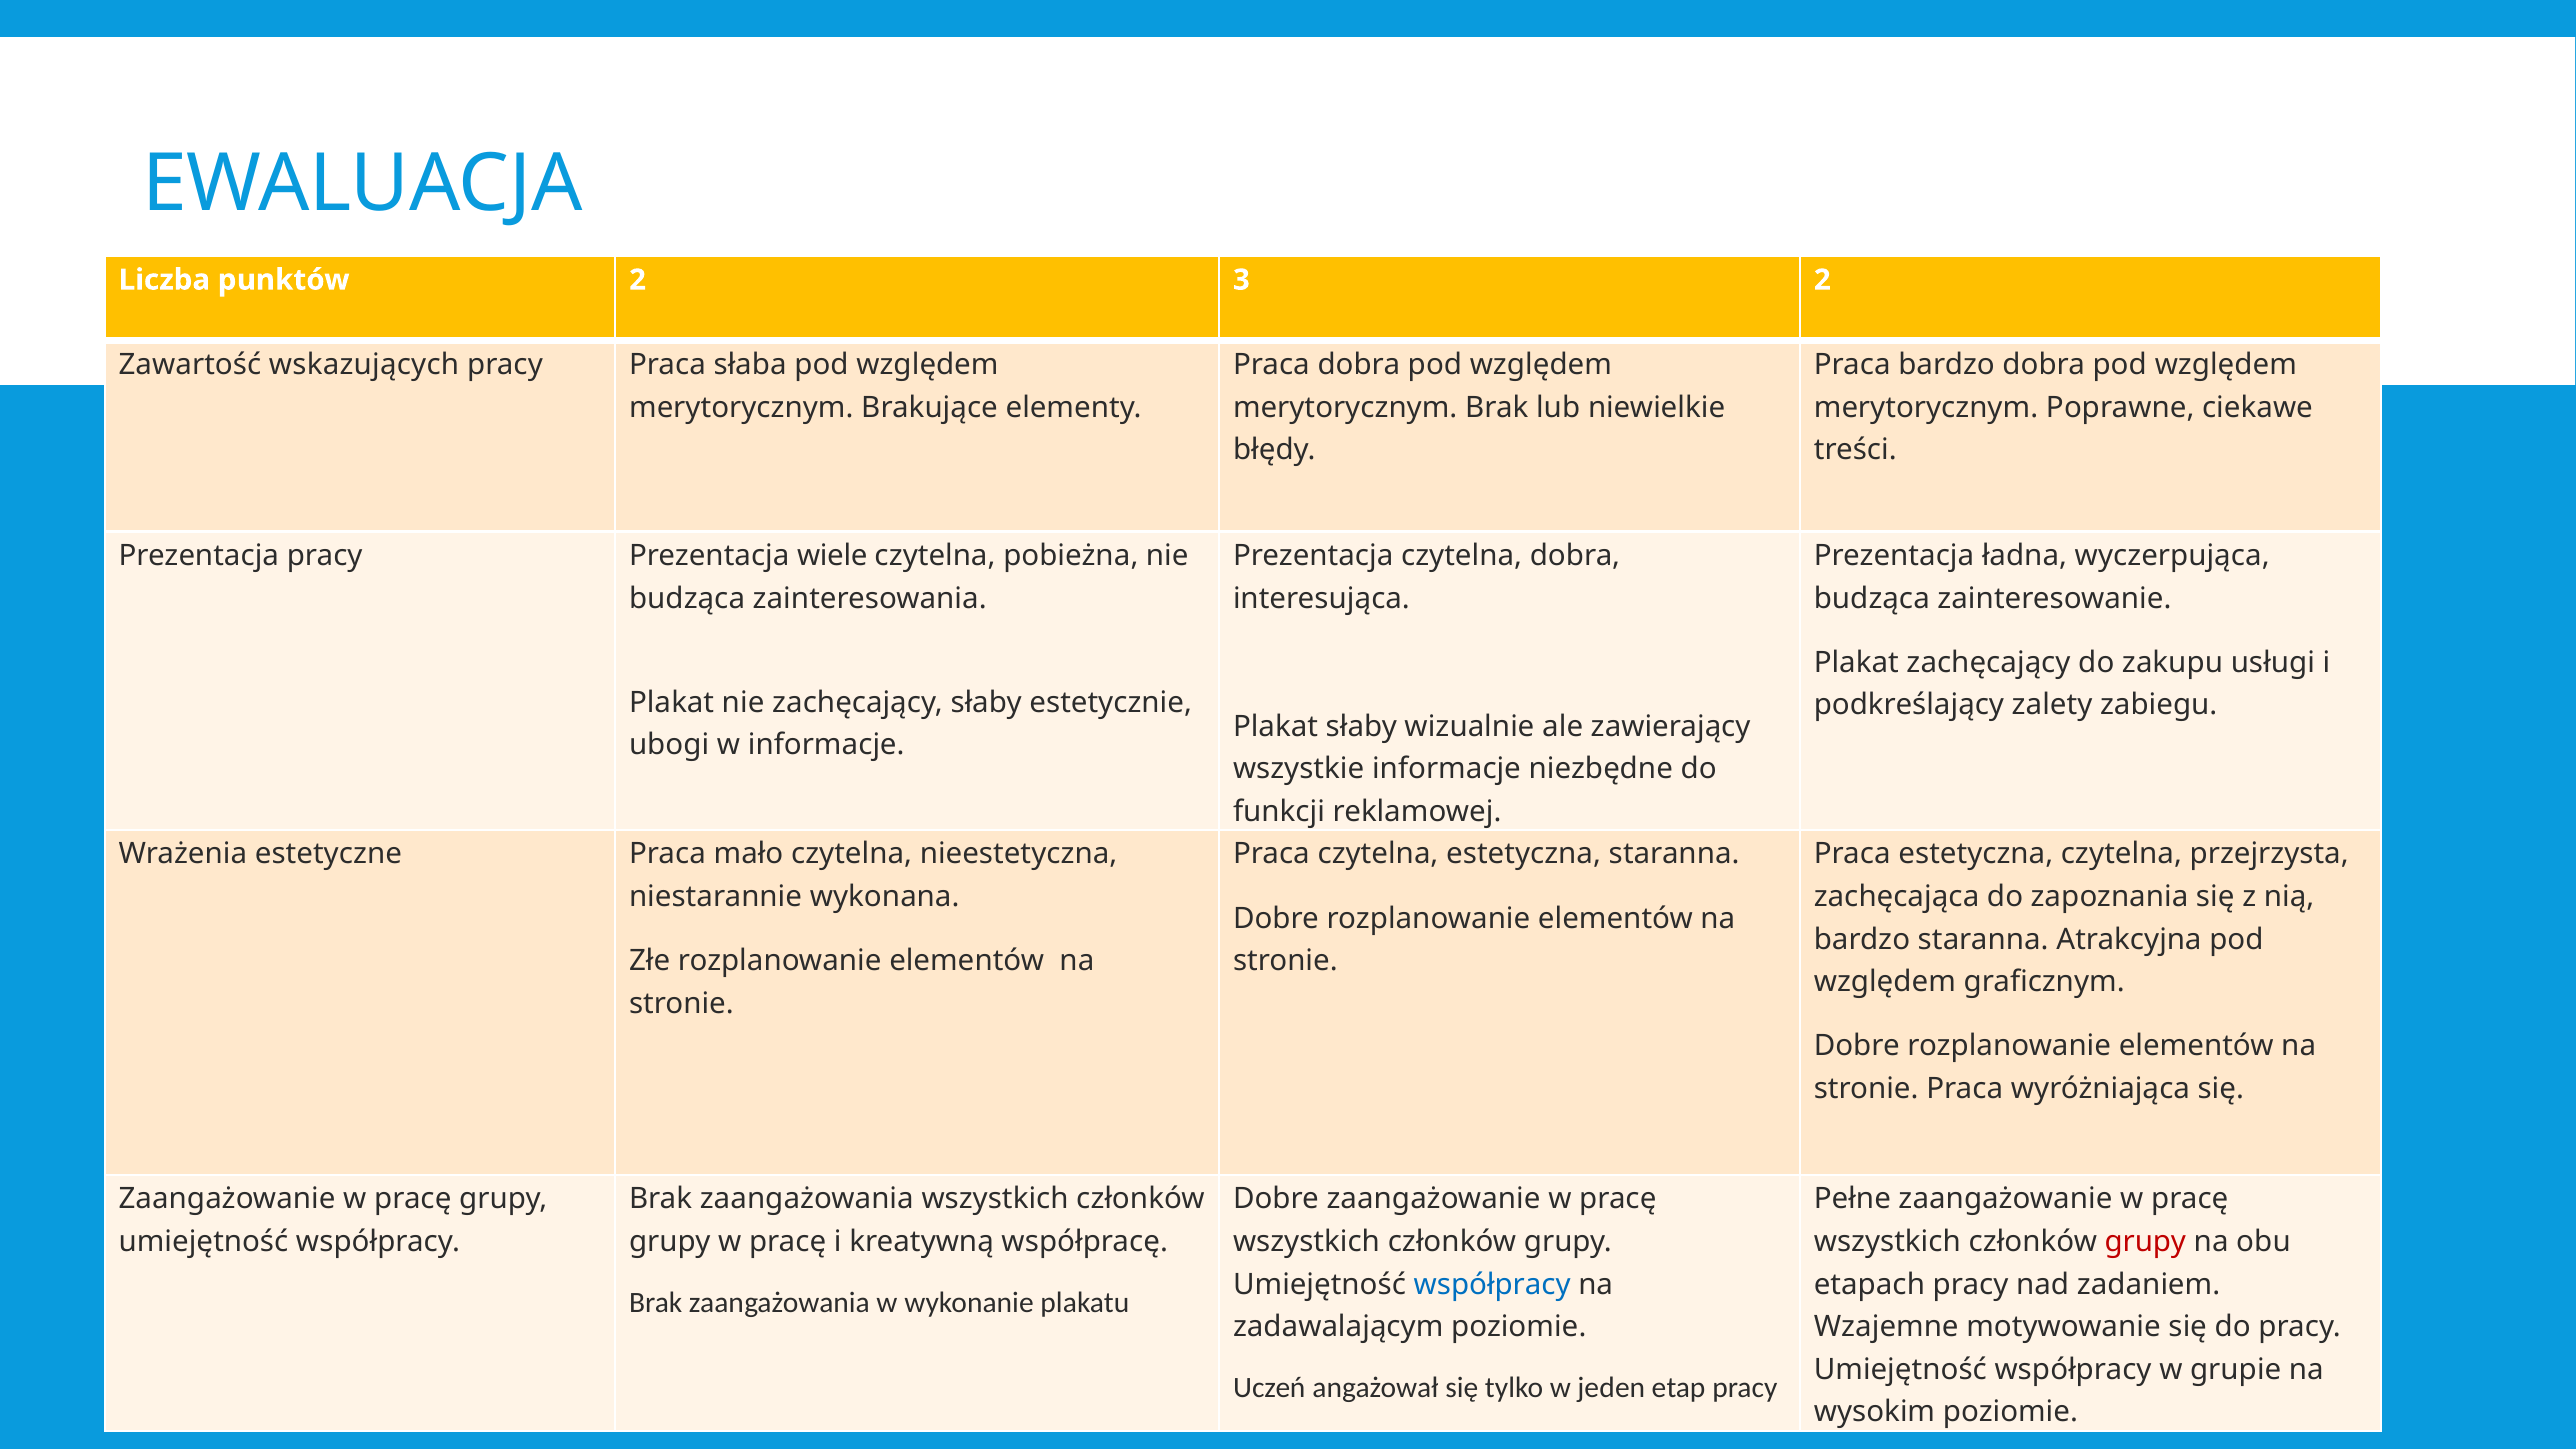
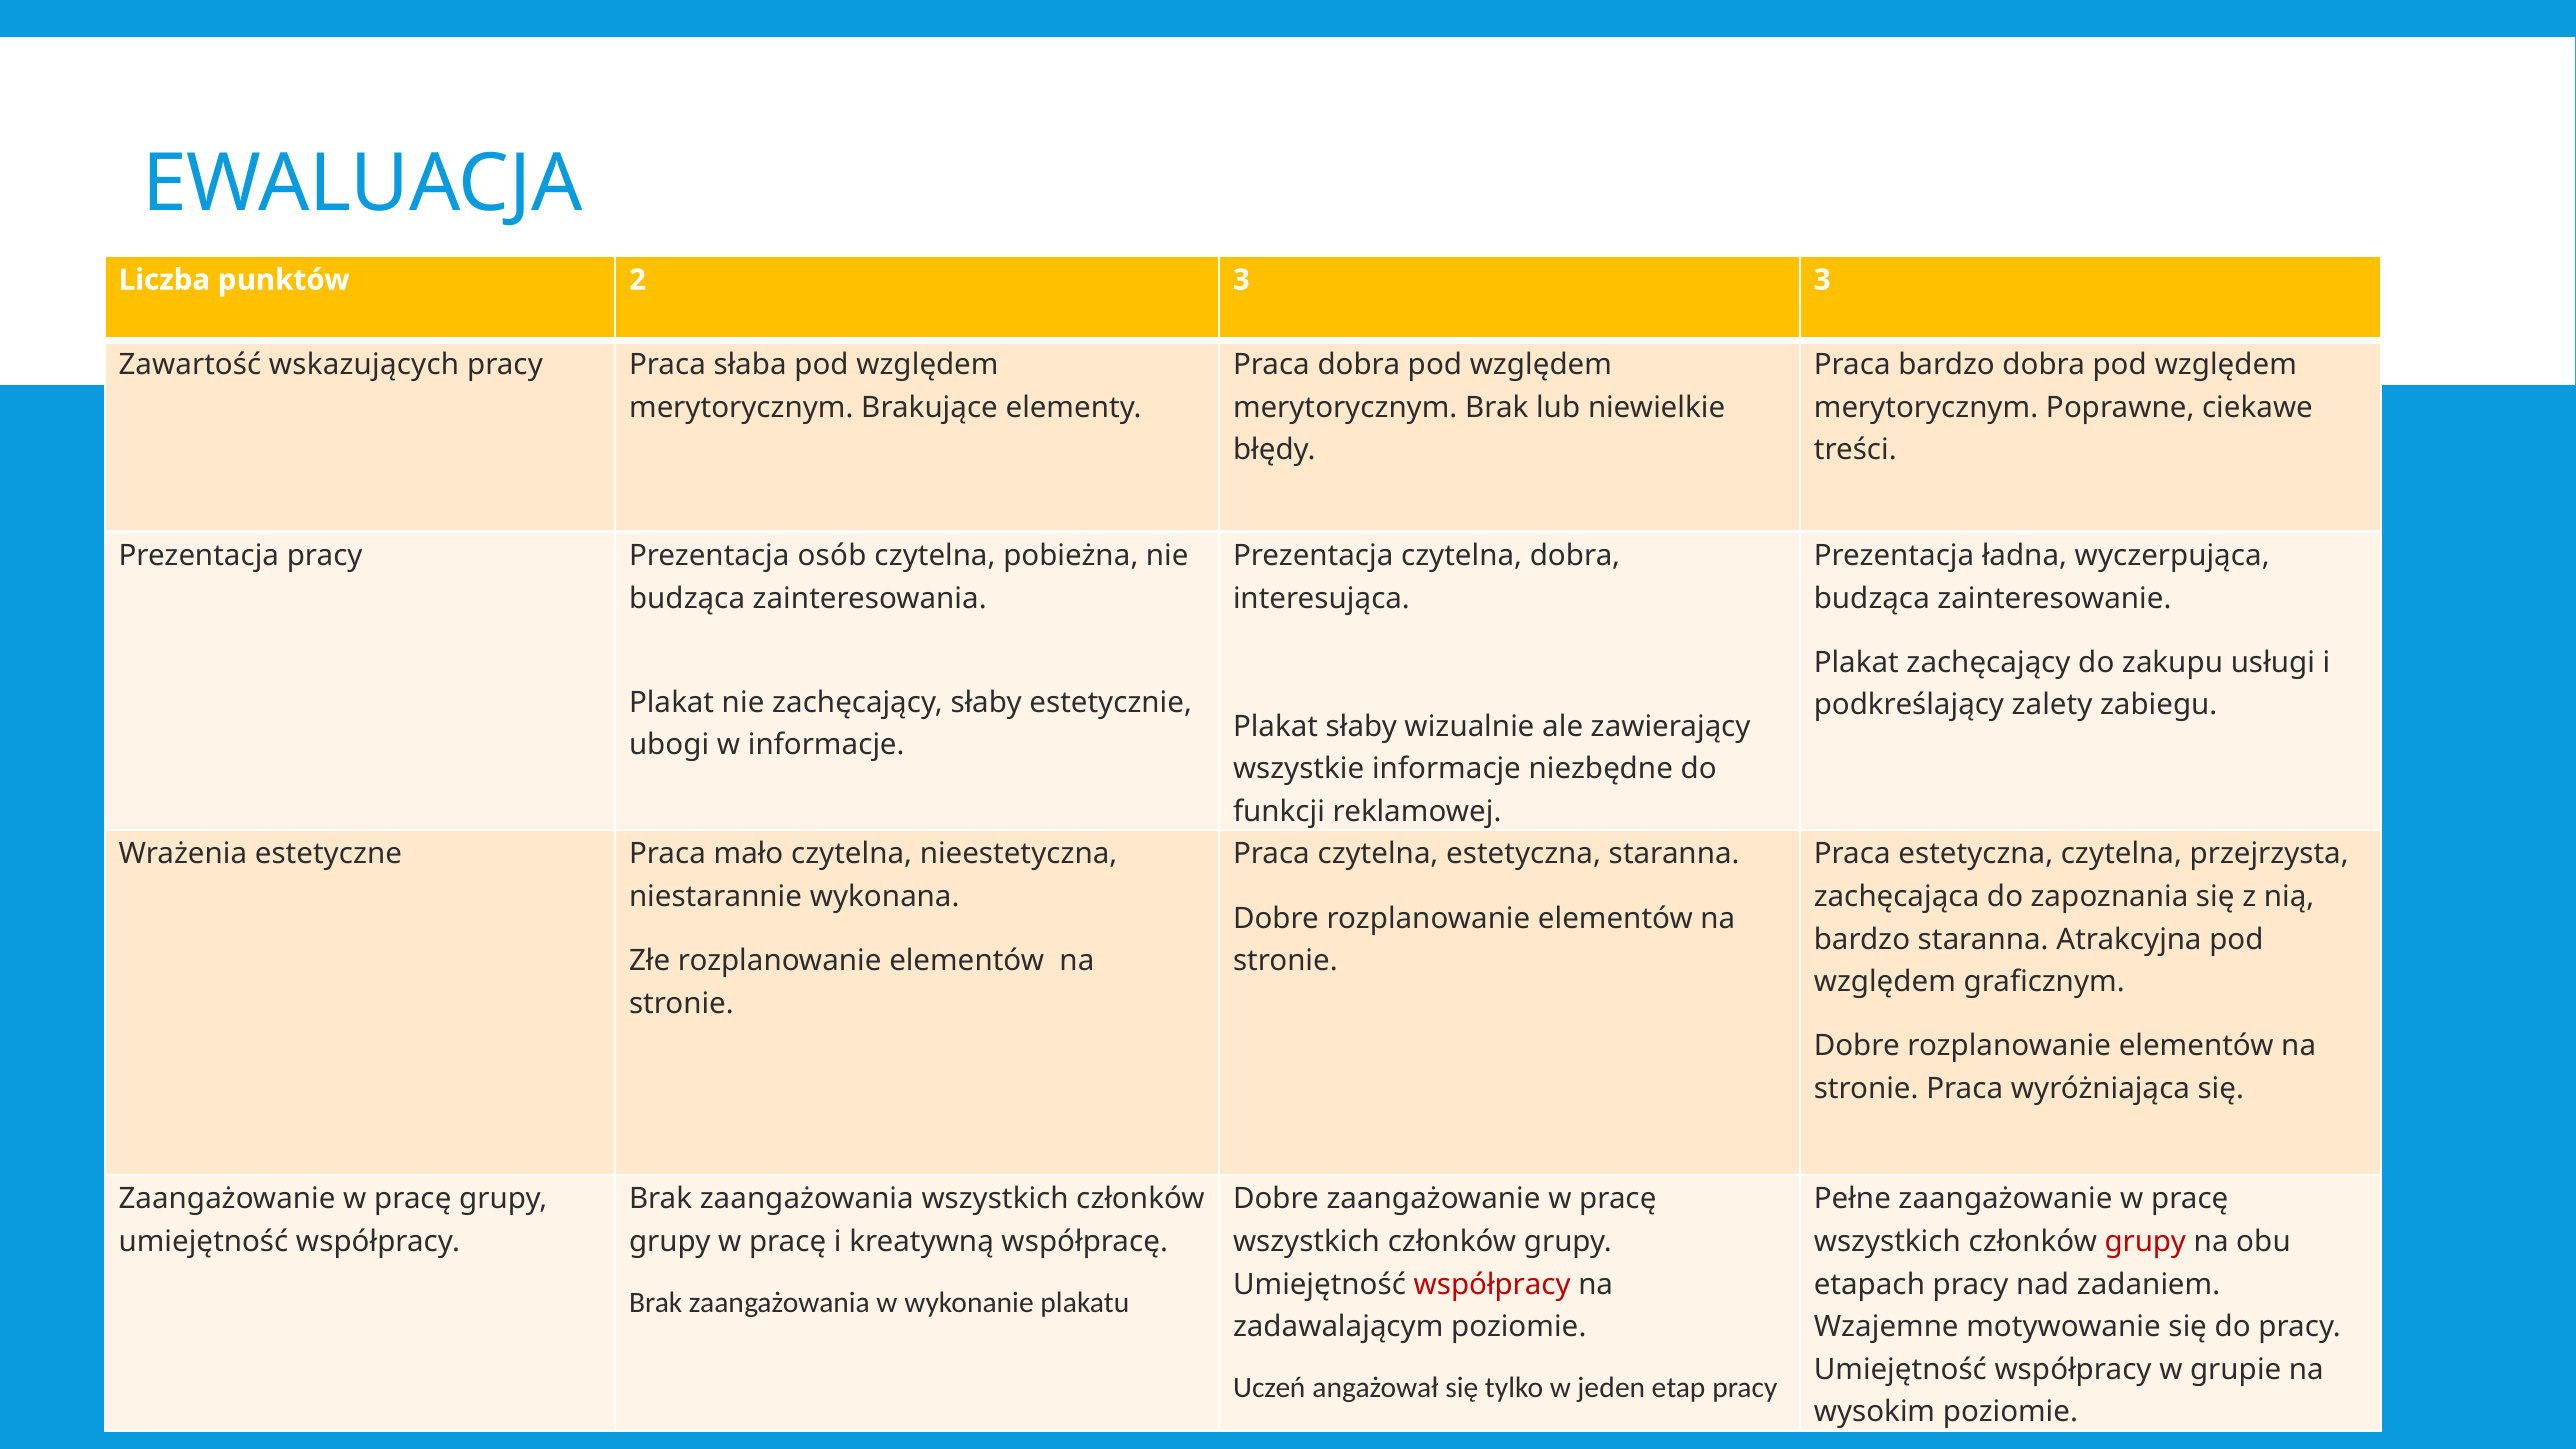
3 2: 2 -> 3
wiele: wiele -> osób
współpracy at (1492, 1284) colour: blue -> red
